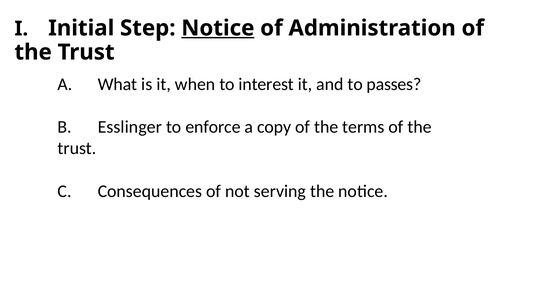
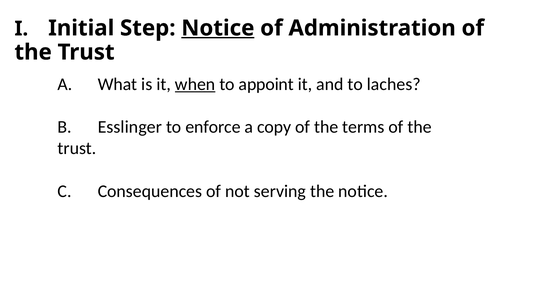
when underline: none -> present
interest: interest -> appoint
passes: passes -> laches
